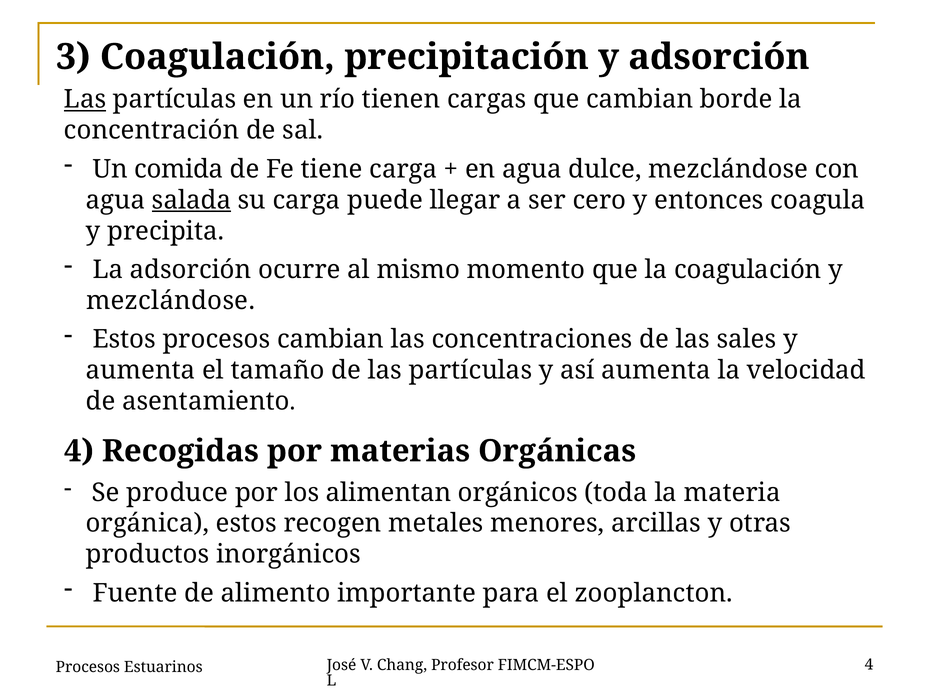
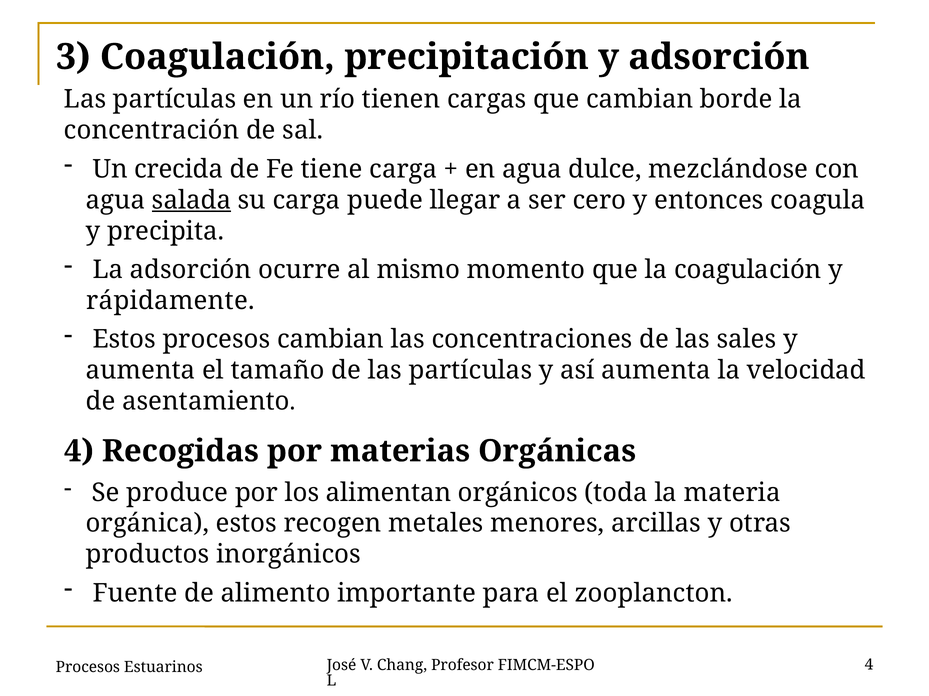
Las at (85, 100) underline: present -> none
comida: comida -> crecida
mezclándose at (171, 301): mezclándose -> rápidamente
